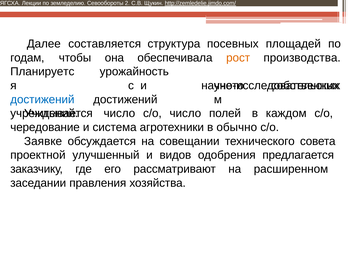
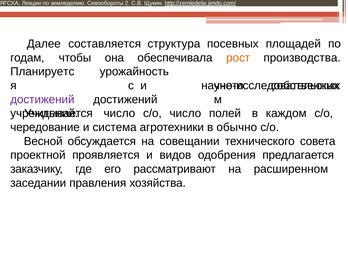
достижений at (42, 99) colour: blue -> purple
Заявке: Заявке -> Весной
улучшенный: улучшенный -> проявляется
